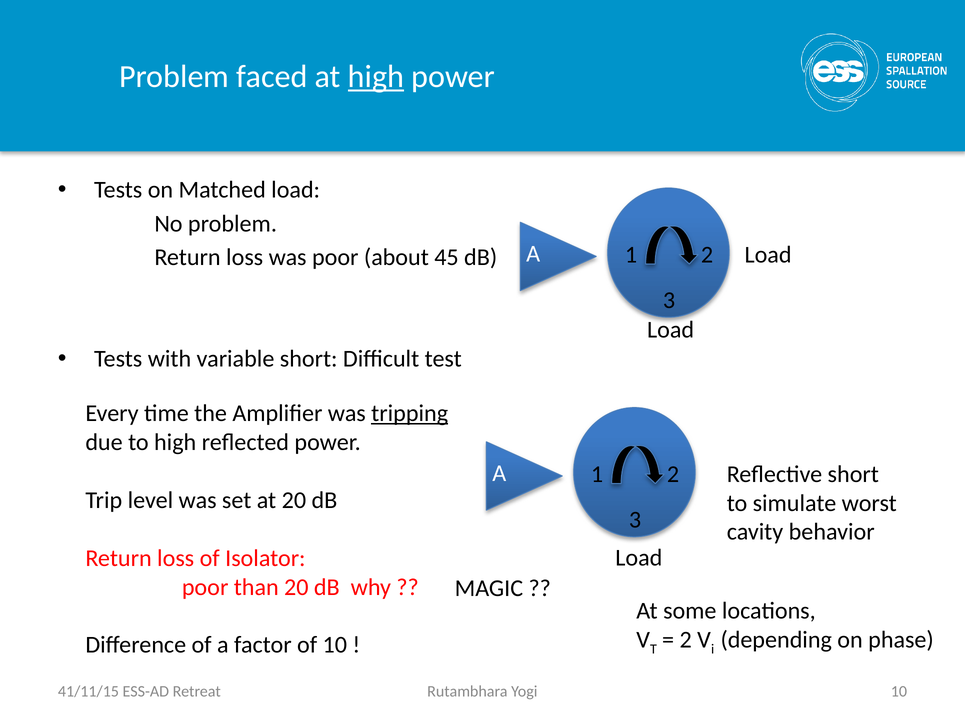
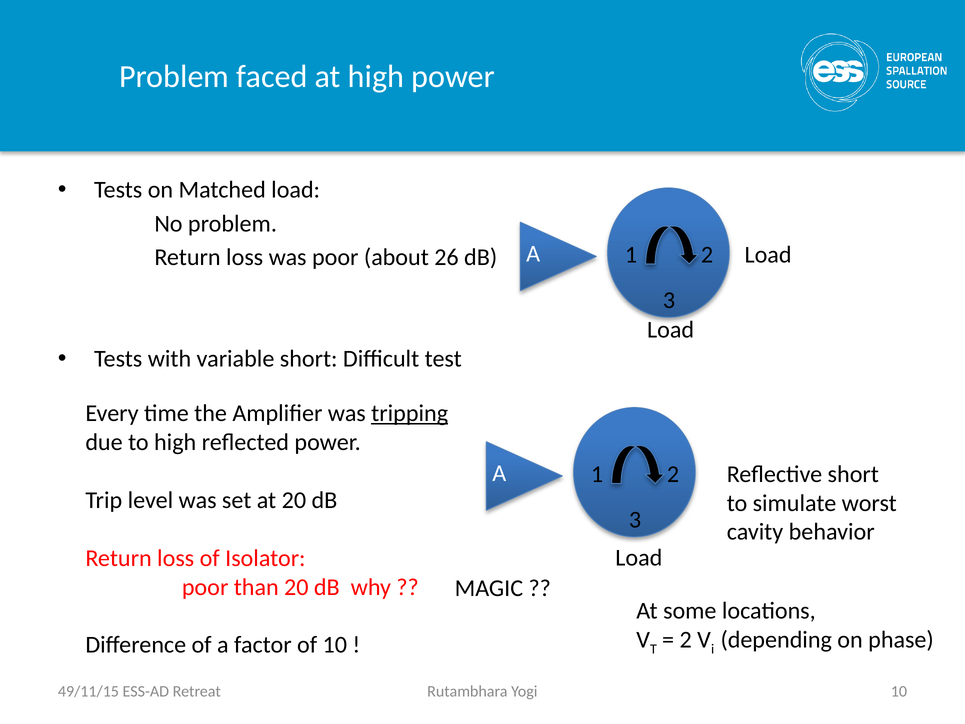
high at (376, 77) underline: present -> none
45: 45 -> 26
41/11/15: 41/11/15 -> 49/11/15
